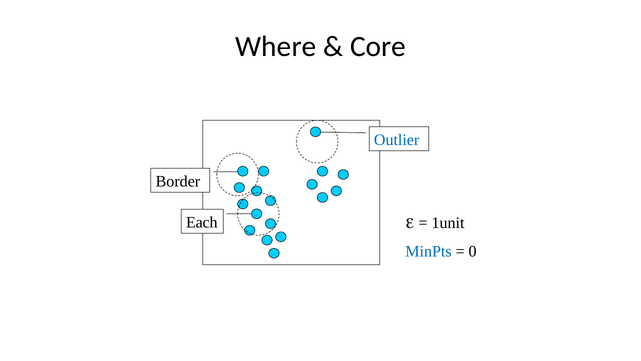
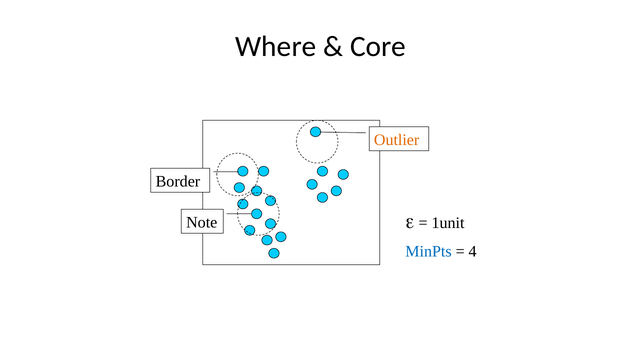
Outlier colour: blue -> orange
Each: Each -> Note
0: 0 -> 4
